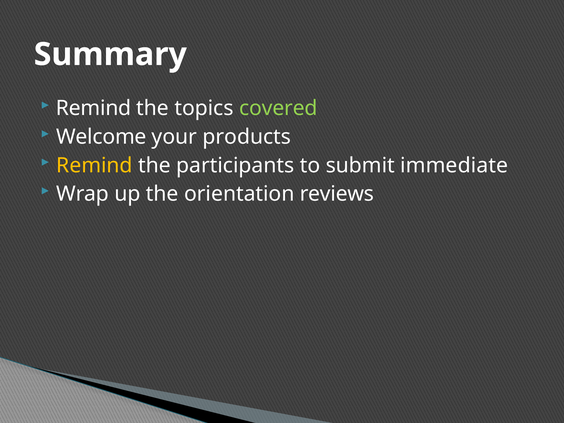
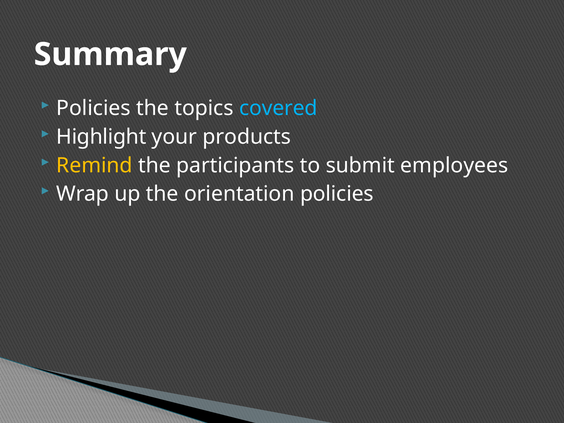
Remind at (94, 108): Remind -> Policies
covered colour: light green -> light blue
Welcome: Welcome -> Highlight
immediate: immediate -> employees
orientation reviews: reviews -> policies
